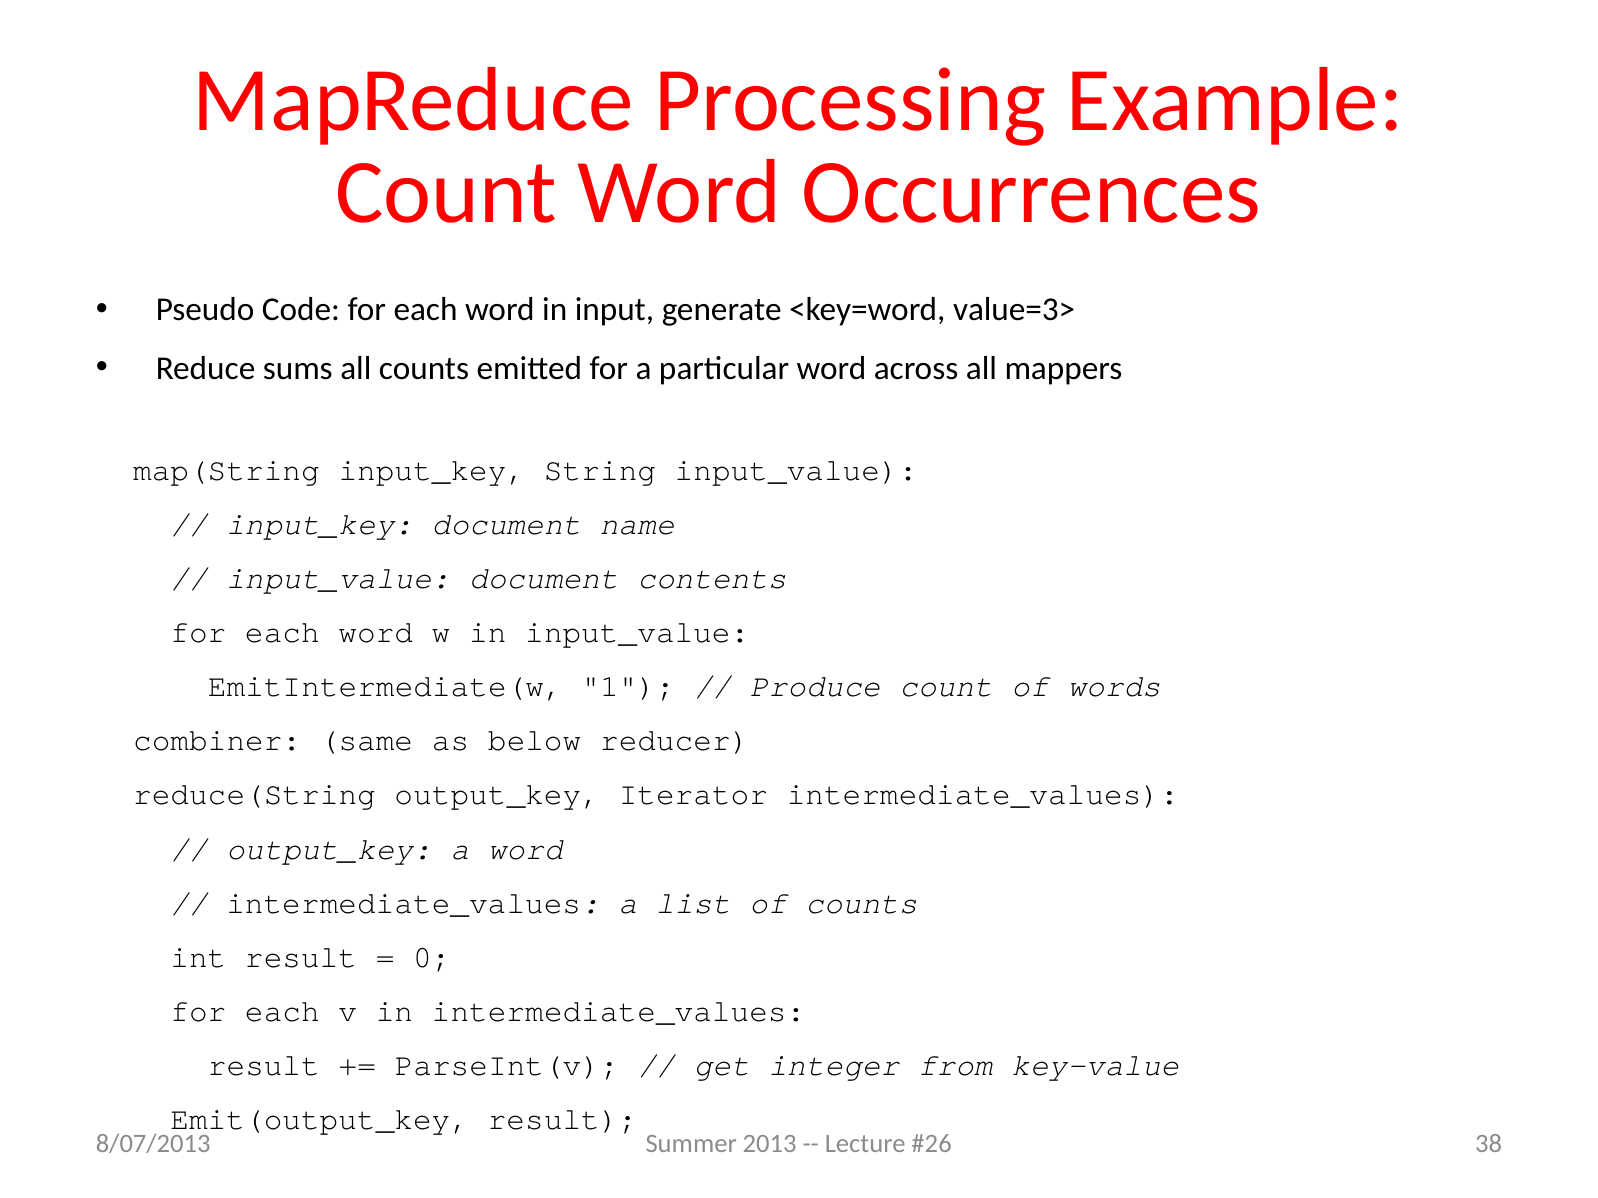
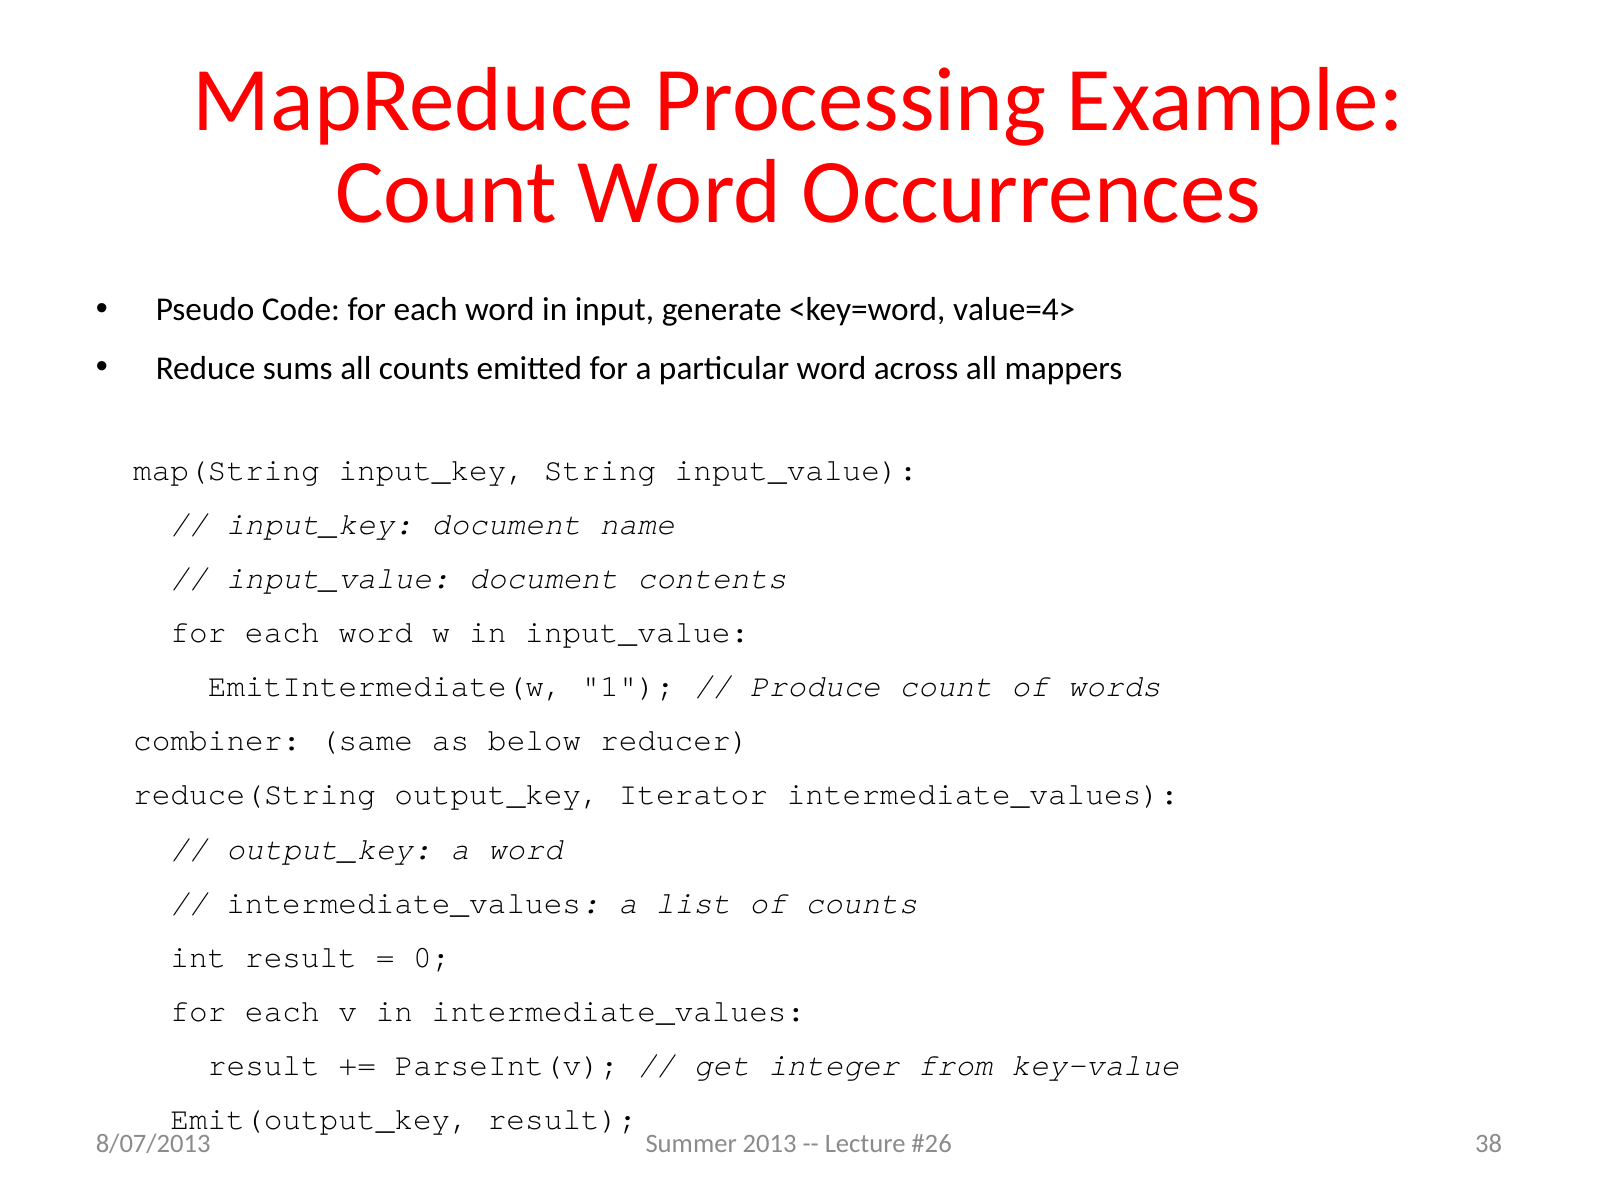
value=3>: value=3> -> value=4>
